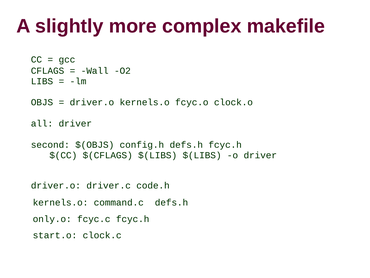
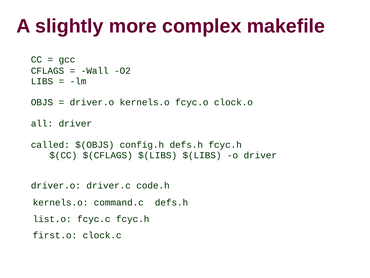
second: second -> called
only.o: only.o -> list.o
start.o: start.o -> first.o
